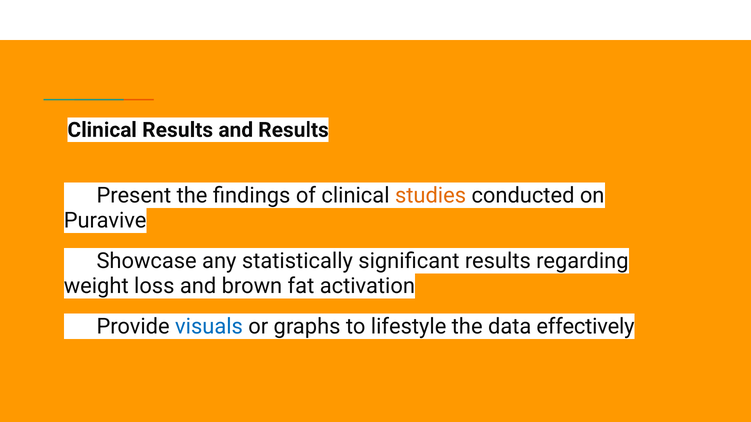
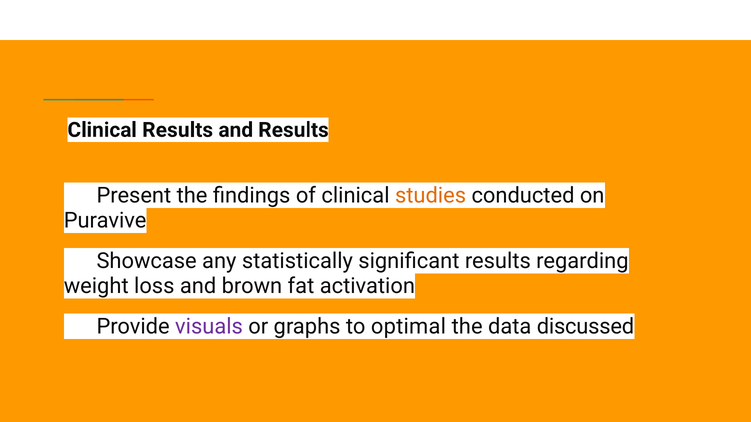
visuals colour: blue -> purple
lifestyle: lifestyle -> optimal
effectively: effectively -> discussed
